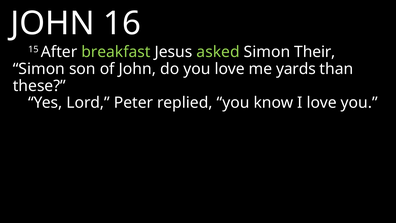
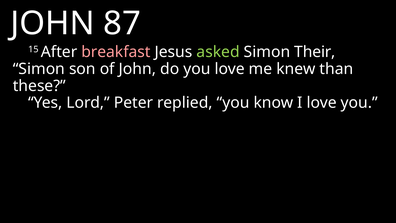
16: 16 -> 87
breakfast colour: light green -> pink
yards: yards -> knew
